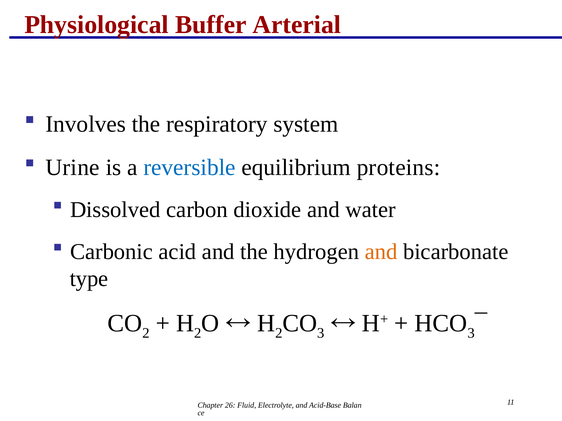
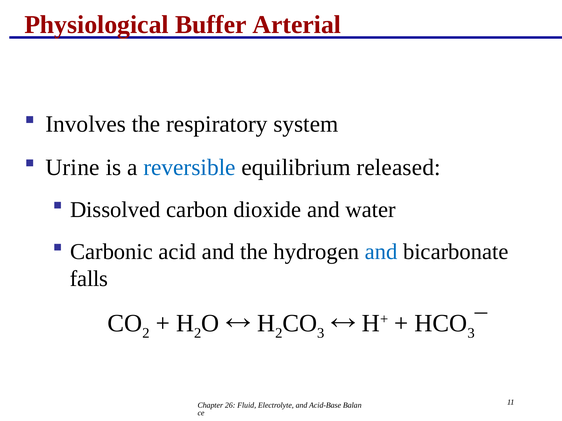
proteins: proteins -> released
and at (381, 252) colour: orange -> blue
type: type -> falls
